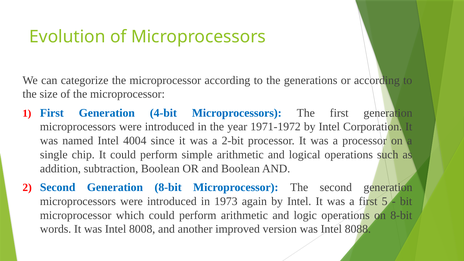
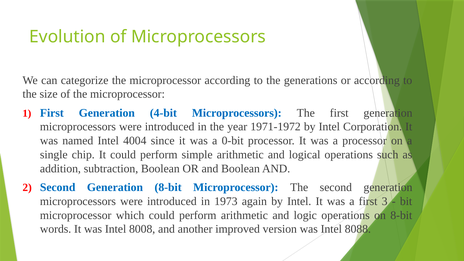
2-bit: 2-bit -> 0-bit
5: 5 -> 3
